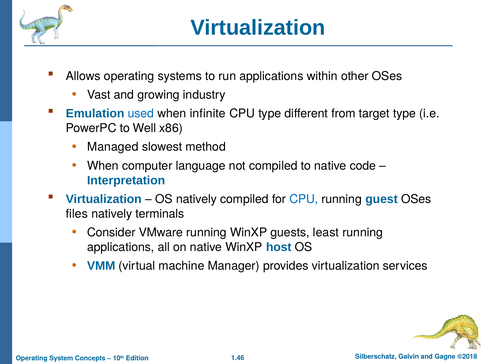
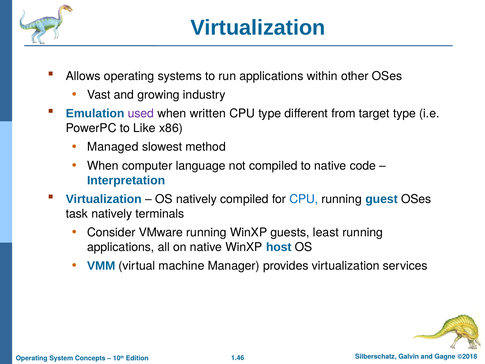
used colour: blue -> purple
infinite: infinite -> written
Well: Well -> Like
files: files -> task
